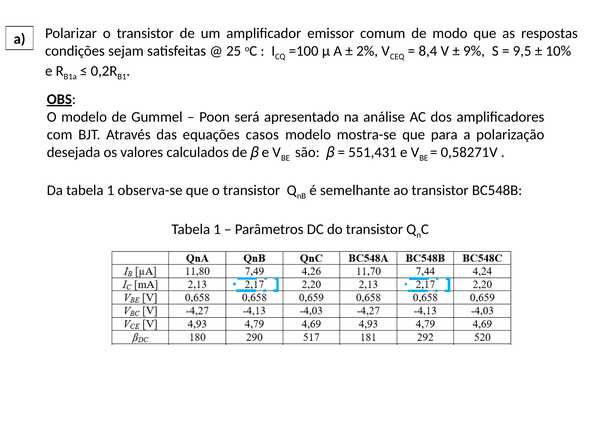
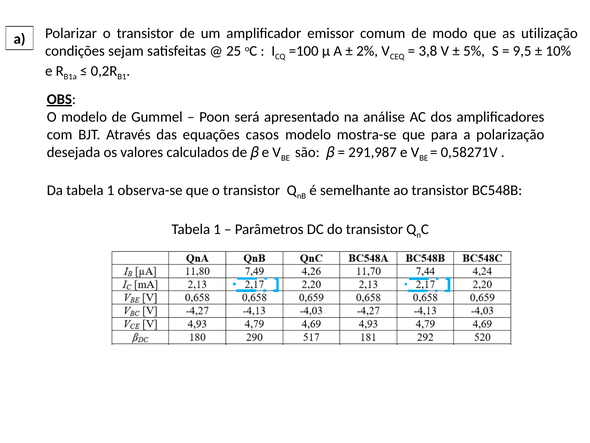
respostas: respostas -> utilização
8,4: 8,4 -> 3,8
9%: 9% -> 5%
551,431: 551,431 -> 291,987
